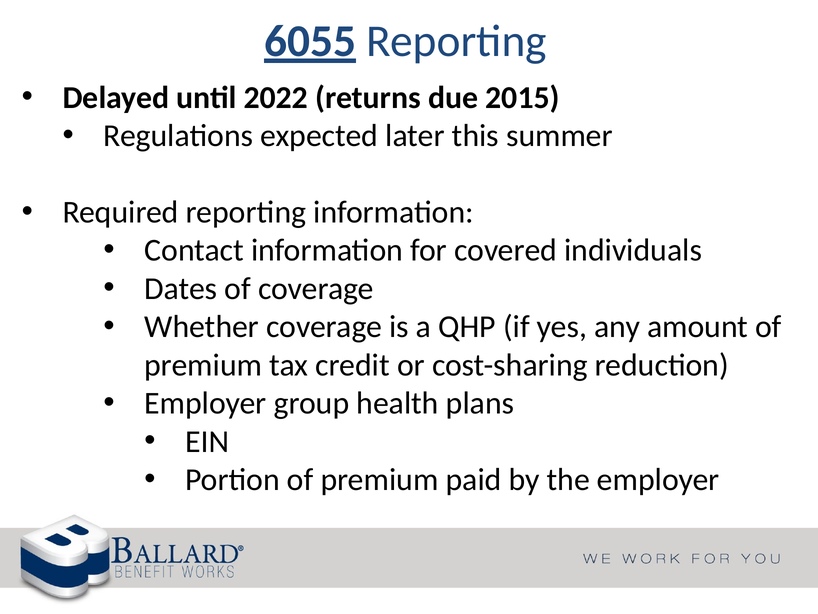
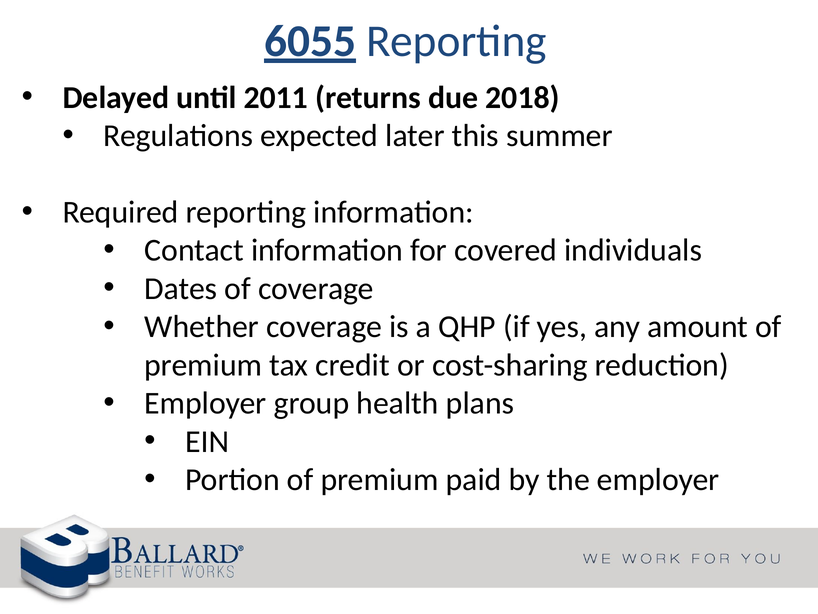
2022: 2022 -> 2011
2015: 2015 -> 2018
